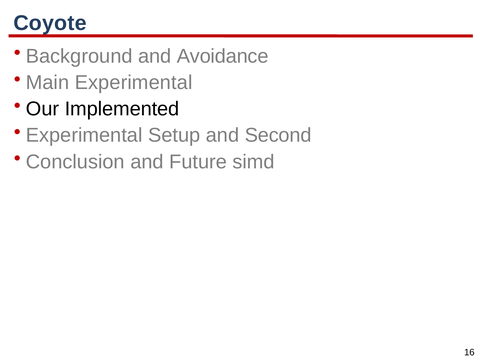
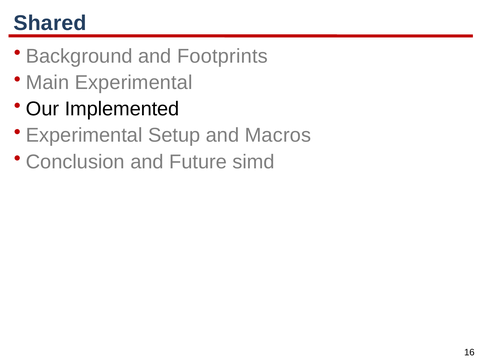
Coyote: Coyote -> Shared
Avoidance: Avoidance -> Footprints
Second: Second -> Macros
